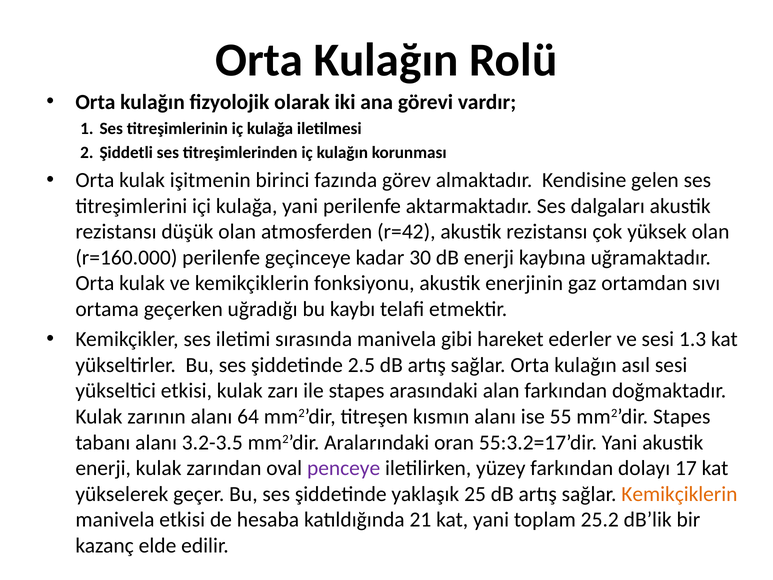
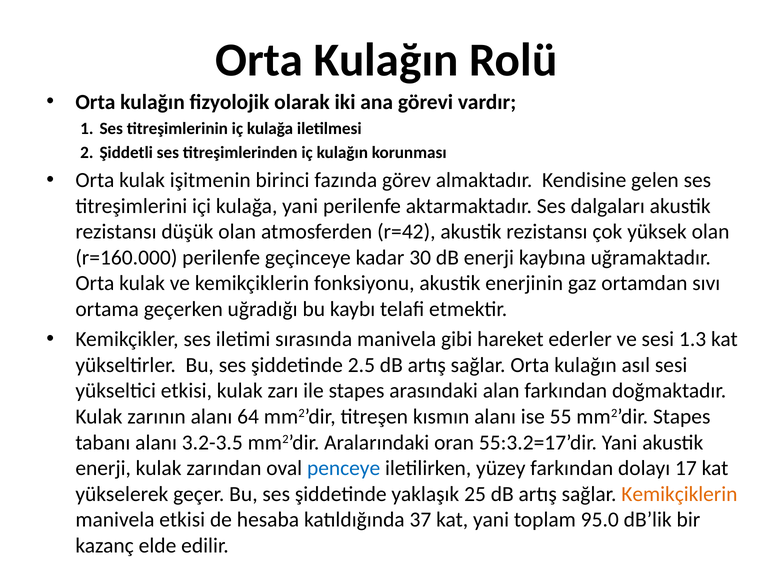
penceye colour: purple -> blue
21: 21 -> 37
25.2: 25.2 -> 95.0
